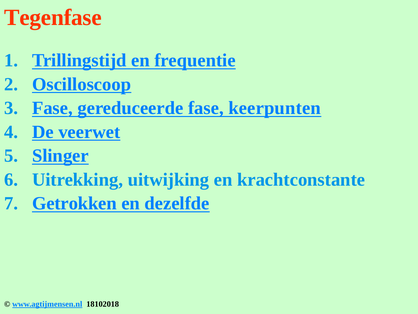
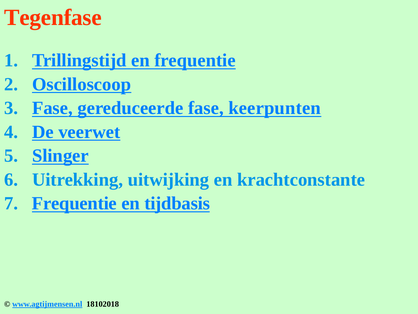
Getrokken at (74, 203): Getrokken -> Frequentie
dezelfde: dezelfde -> tijdbasis
